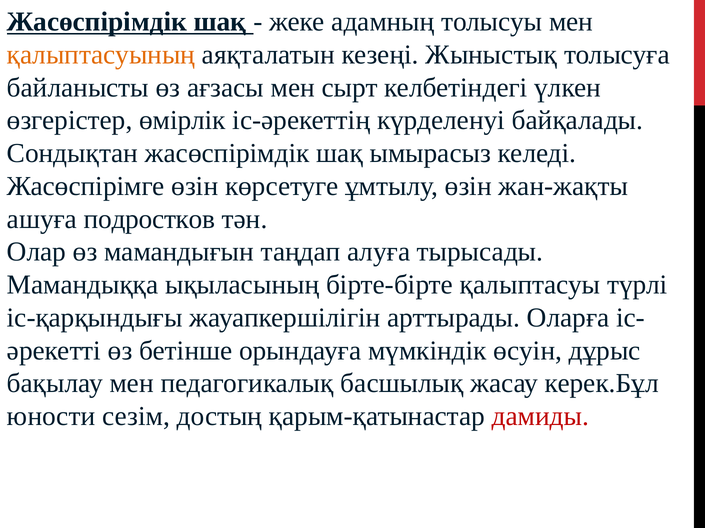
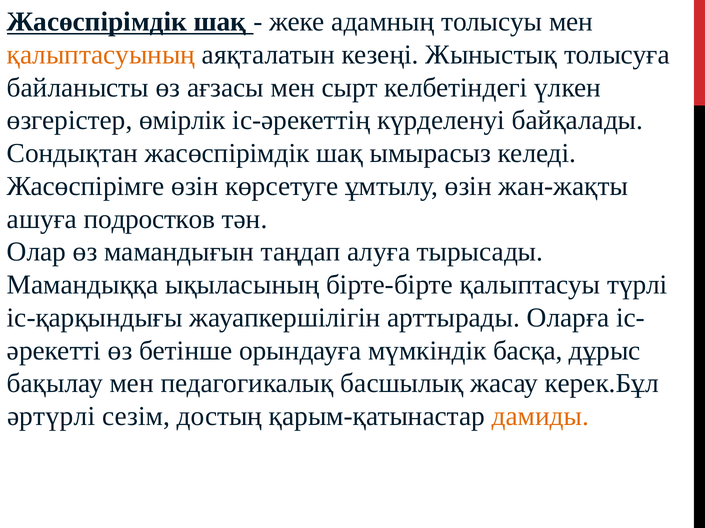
өсуін: өсуін -> басқа
юности: юности -> әртүрлі
дамиды colour: red -> orange
